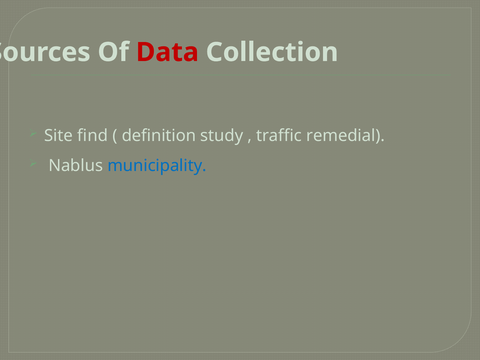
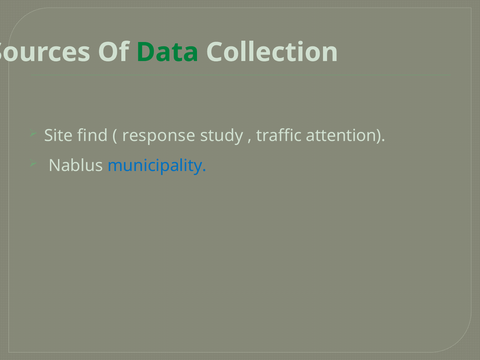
Data colour: red -> green
definition: definition -> response
remedial: remedial -> attention
